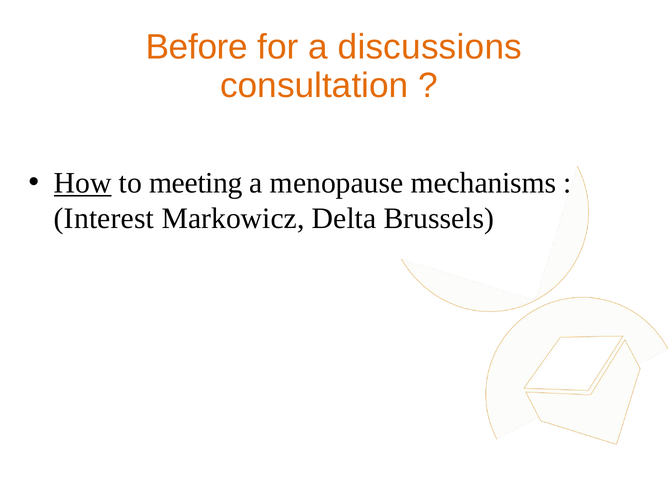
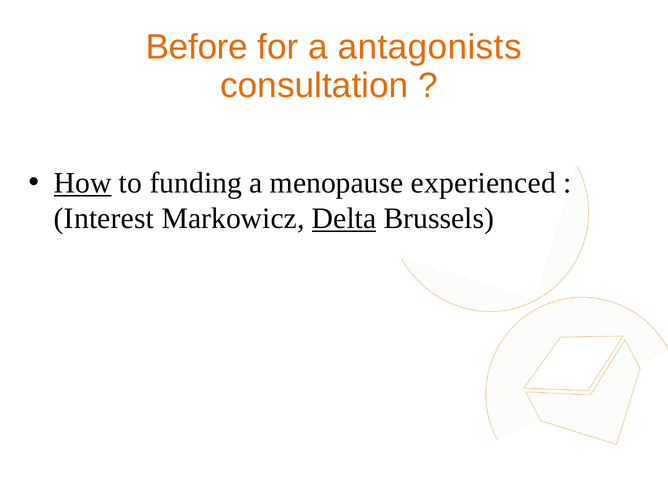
discussions: discussions -> antagonists
meeting: meeting -> funding
mechanisms: mechanisms -> experienced
Delta underline: none -> present
